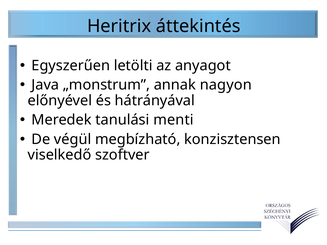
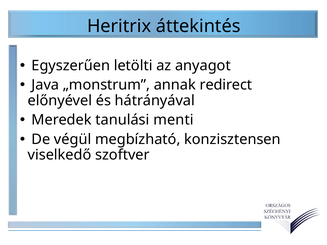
nagyon: nagyon -> redirect
